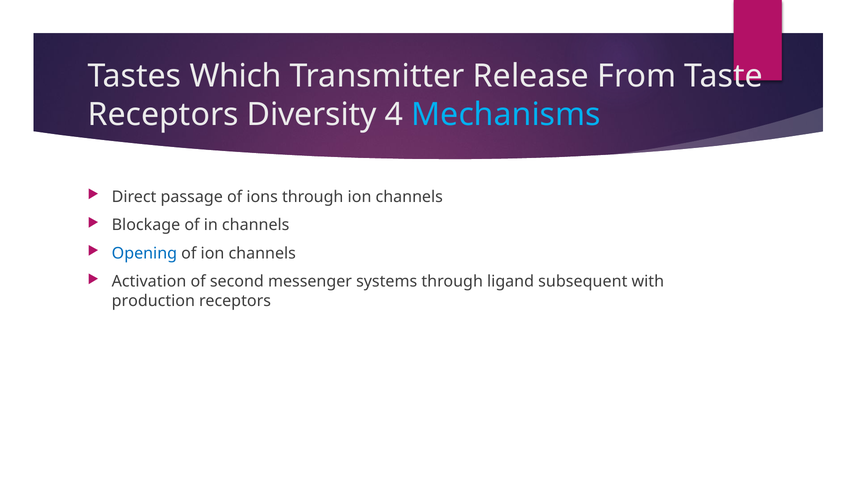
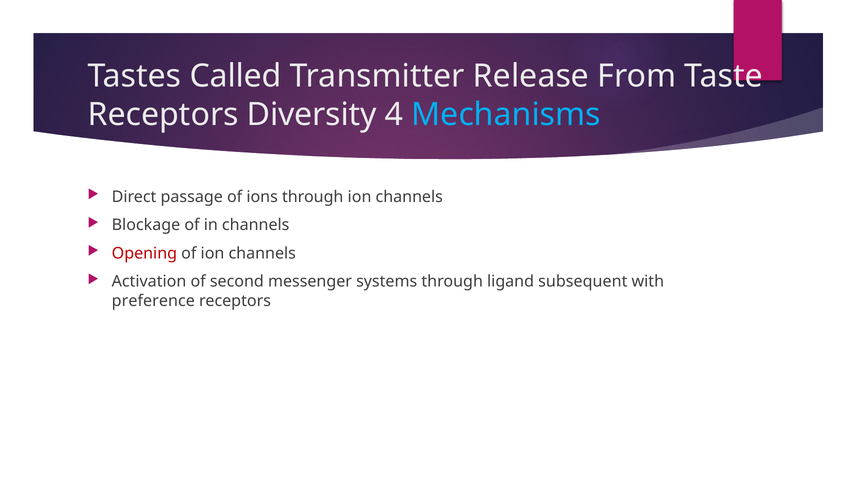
Which: Which -> Called
Opening colour: blue -> red
production: production -> preference
